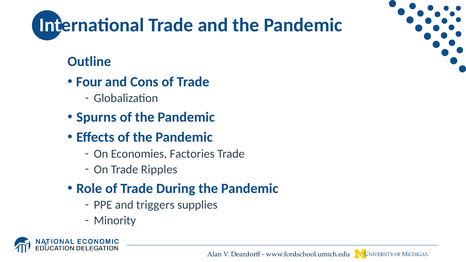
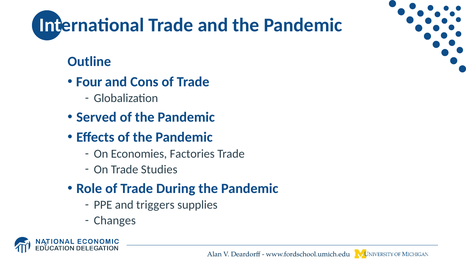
Spurns: Spurns -> Served
Ripples: Ripples -> Studies
Minority: Minority -> Changes
